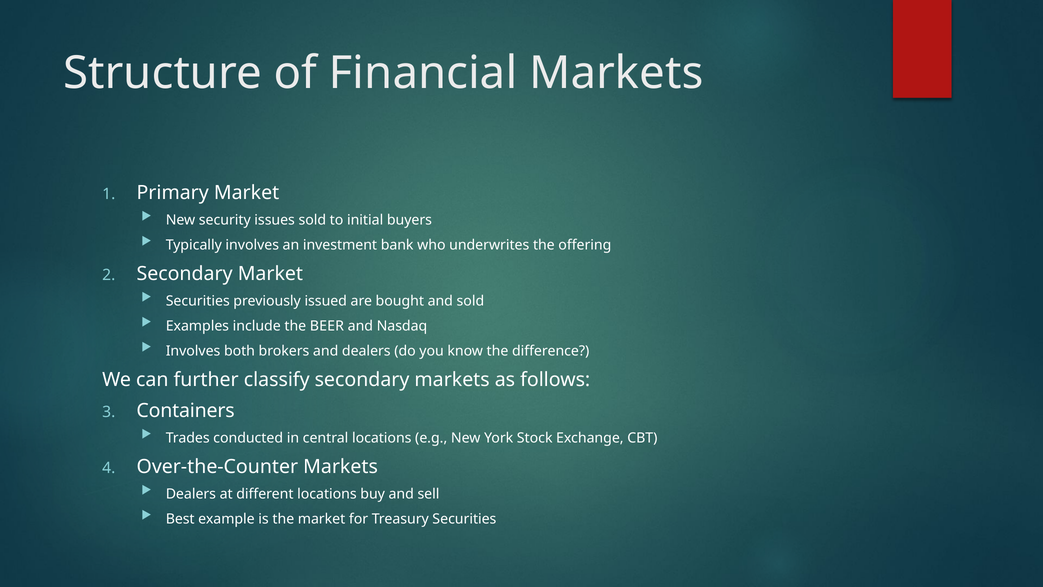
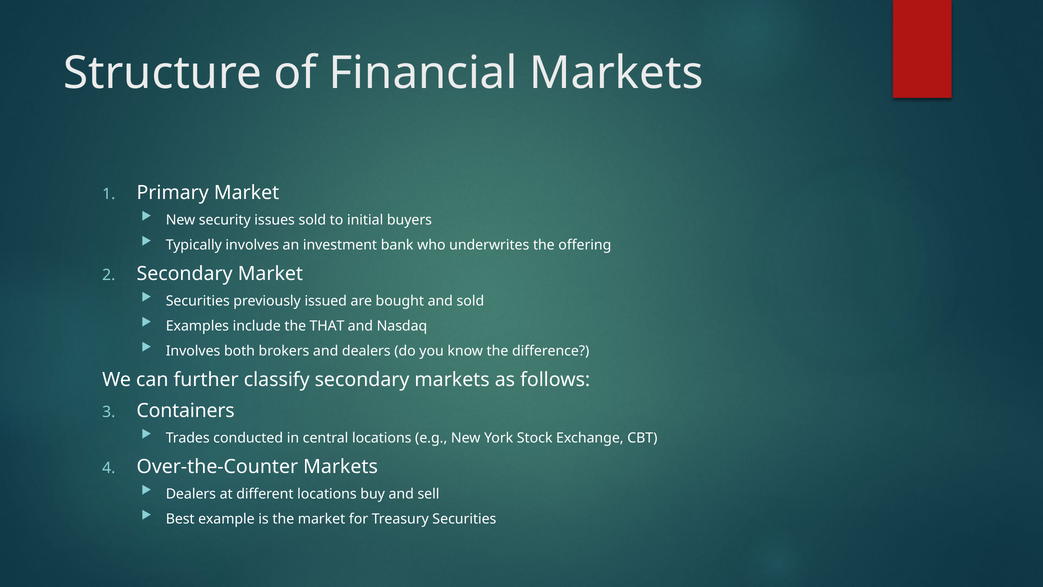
BEER: BEER -> THAT
